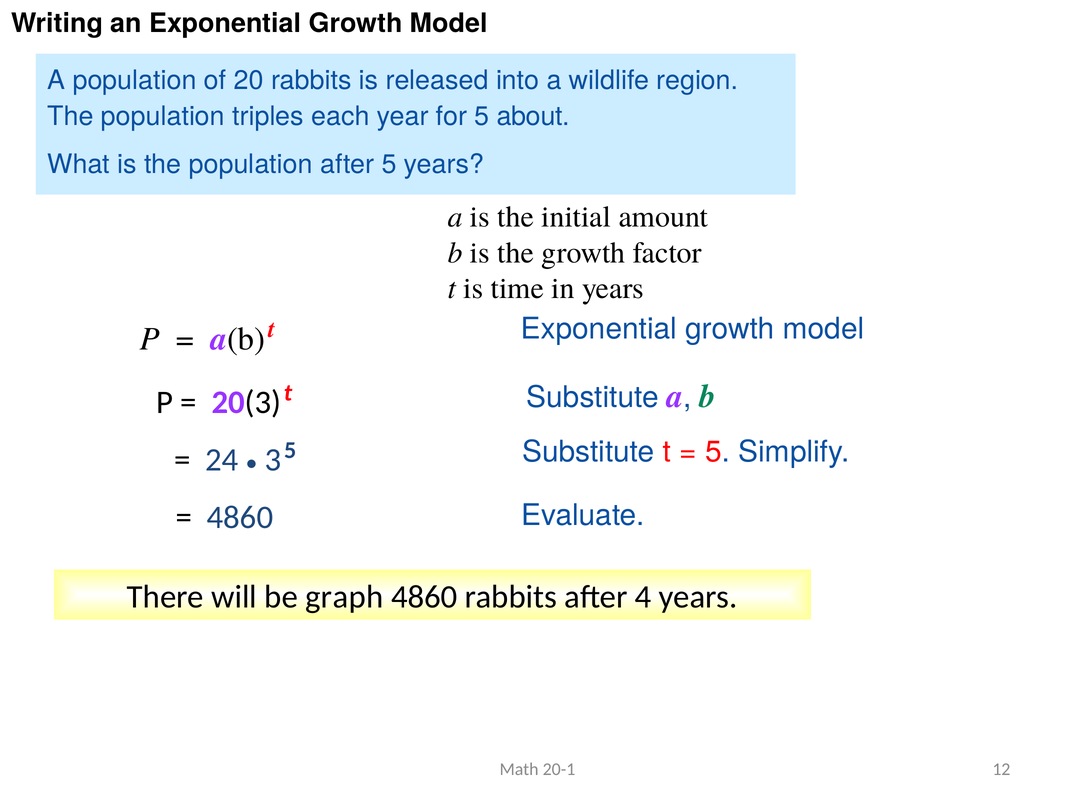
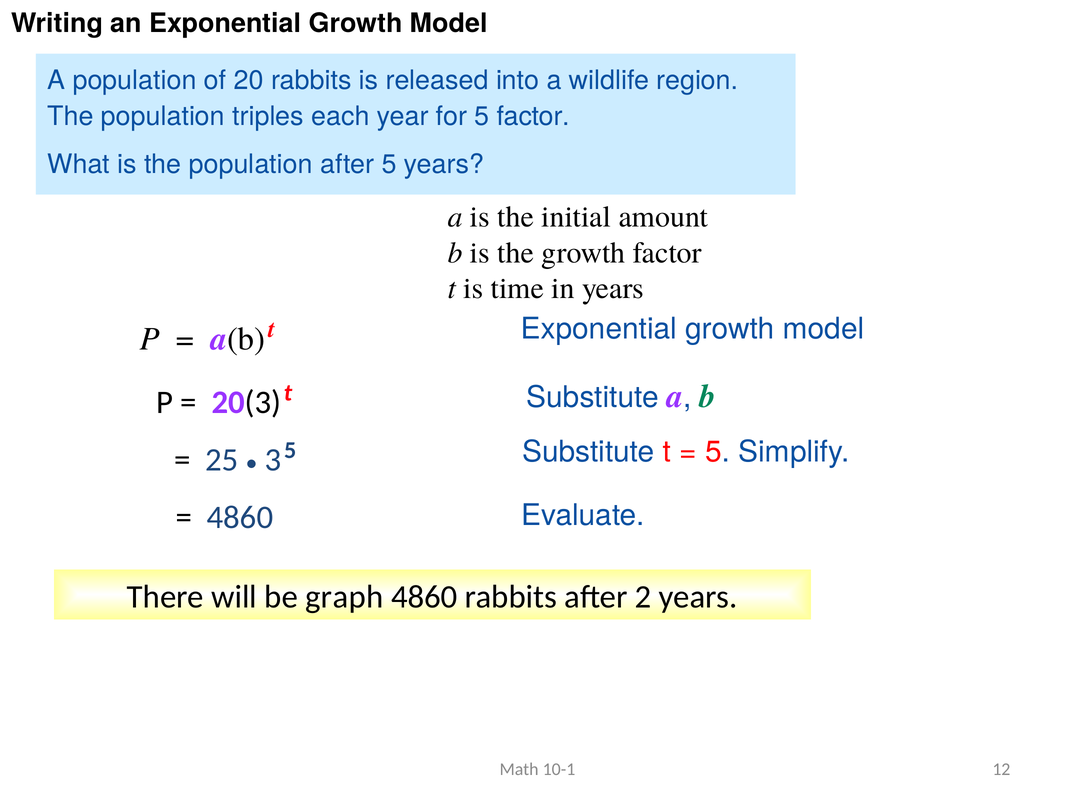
5 about: about -> factor
24: 24 -> 25
4: 4 -> 2
20-1: 20-1 -> 10-1
